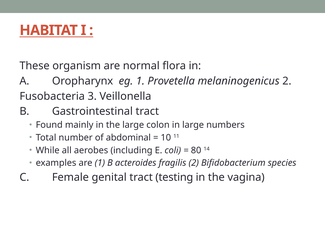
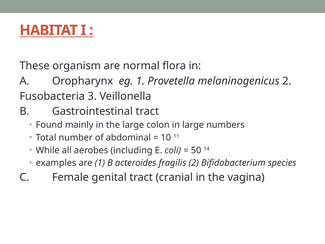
80: 80 -> 50
testing: testing -> cranial
